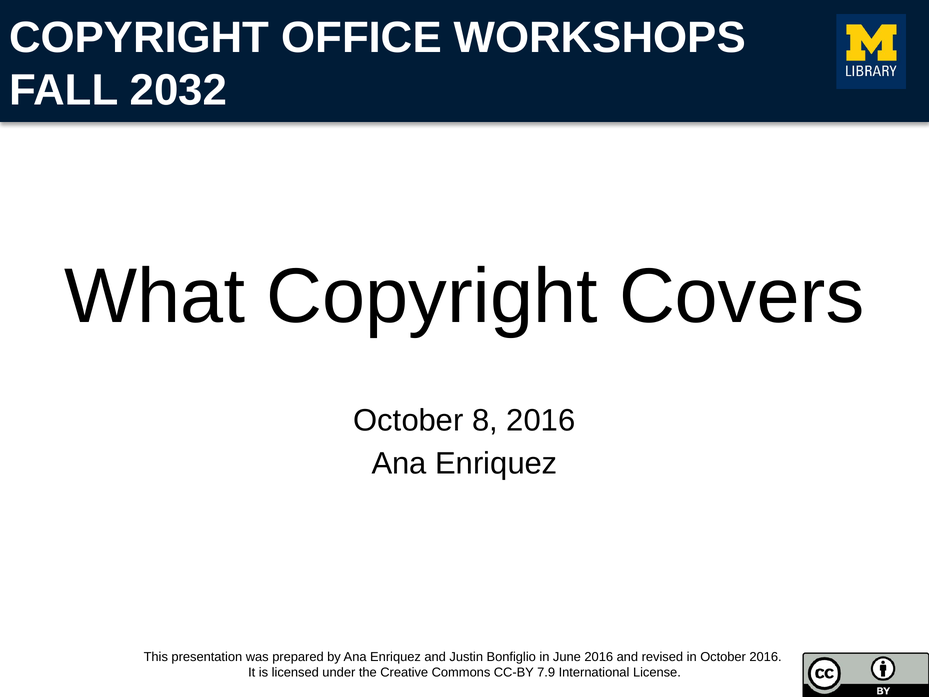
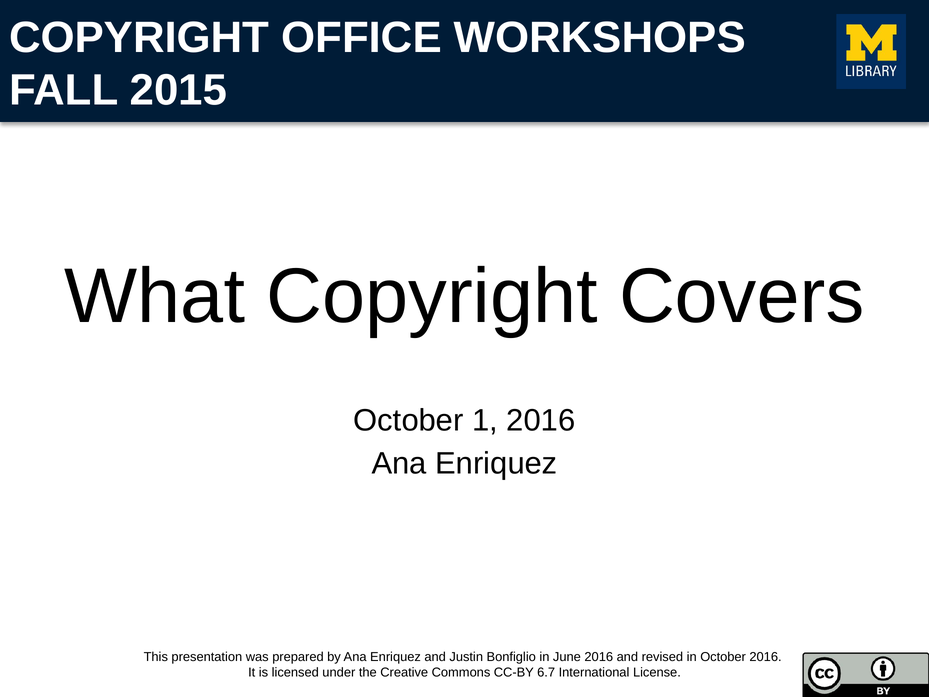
2032: 2032 -> 2015
8: 8 -> 1
7.9: 7.9 -> 6.7
